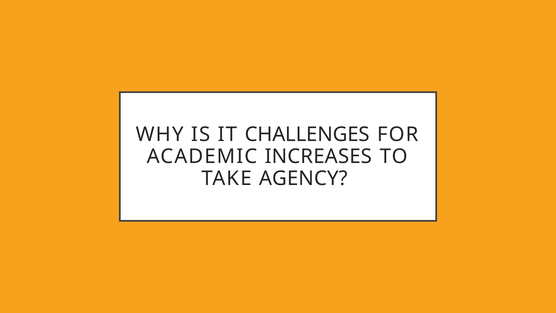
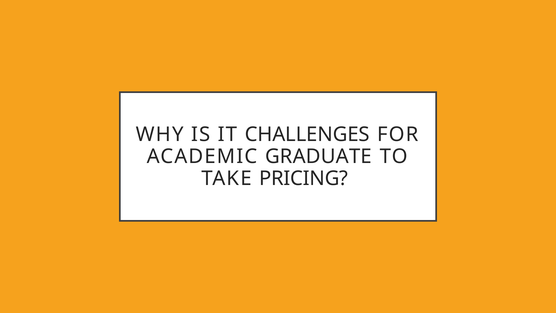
INCREASES: INCREASES -> GRADUATE
AGENCY: AGENCY -> PRICING
